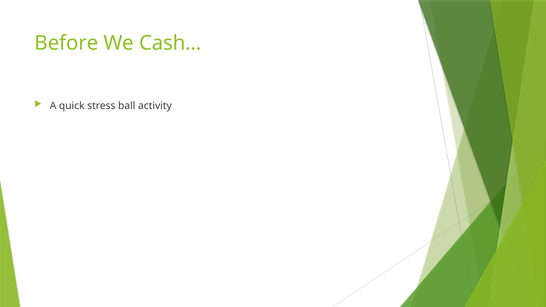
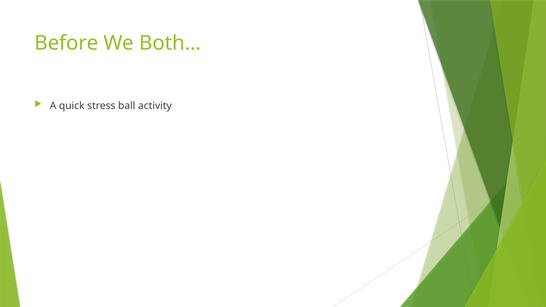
Cash…: Cash… -> Both…
